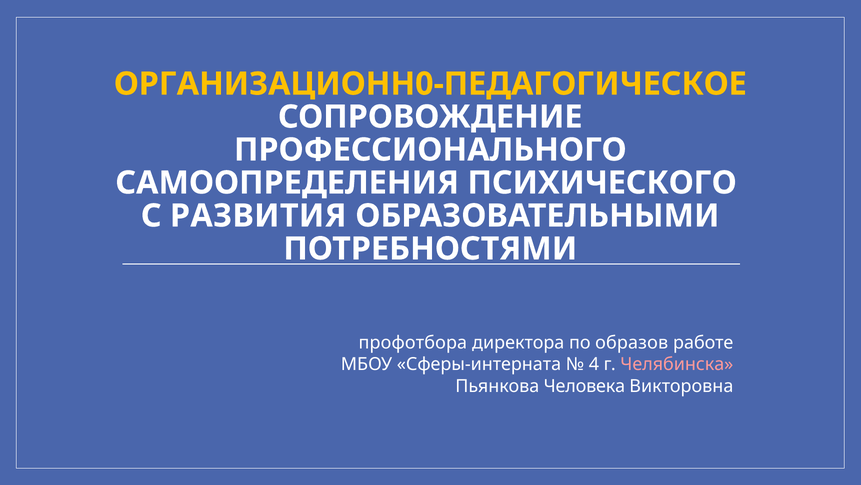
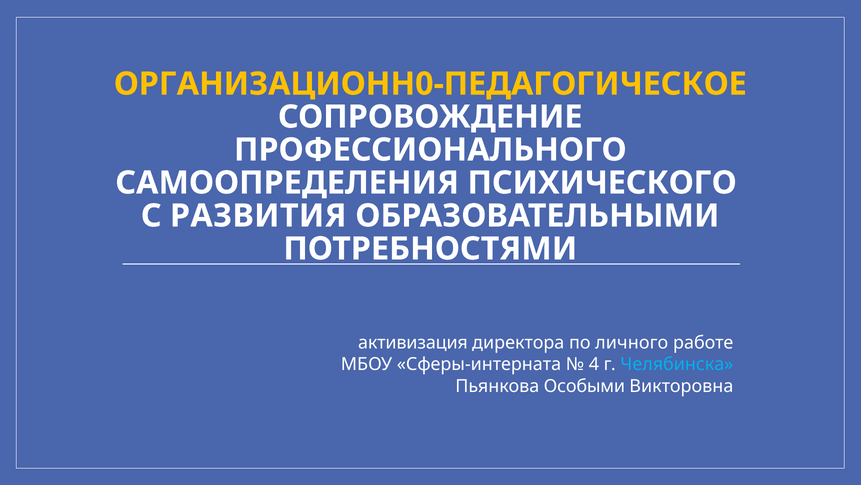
профотбора: профотбора -> активизация
образов: образов -> личного
Челябинска colour: pink -> light blue
Человека: Человека -> Особыми
